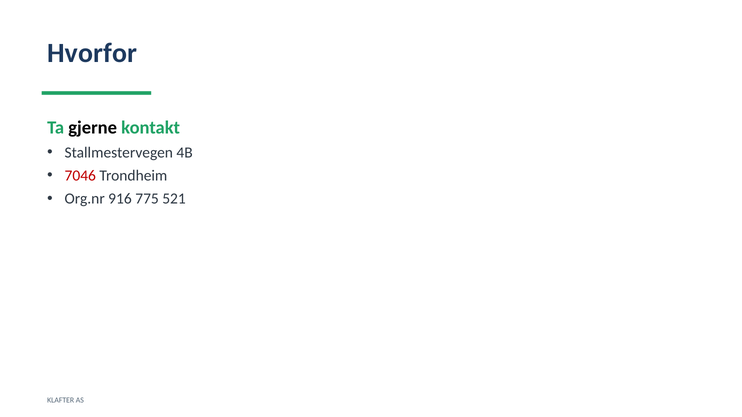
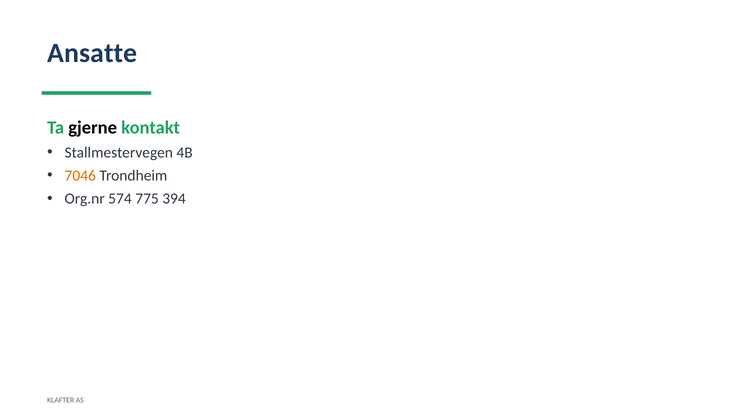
Hvorfor: Hvorfor -> Ansatte
7046 colour: red -> orange
916: 916 -> 574
521: 521 -> 394
